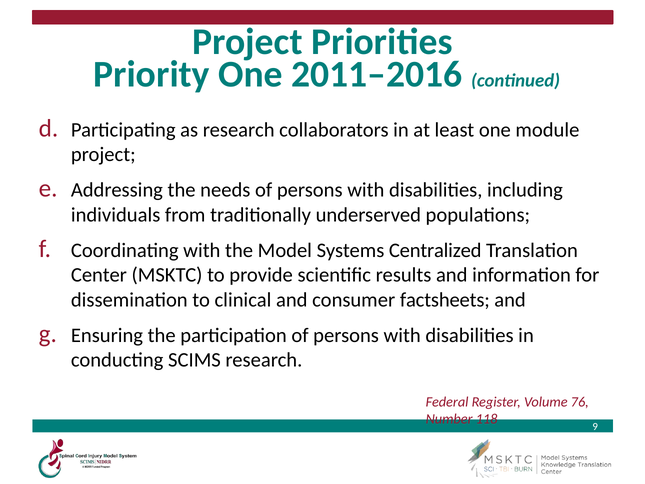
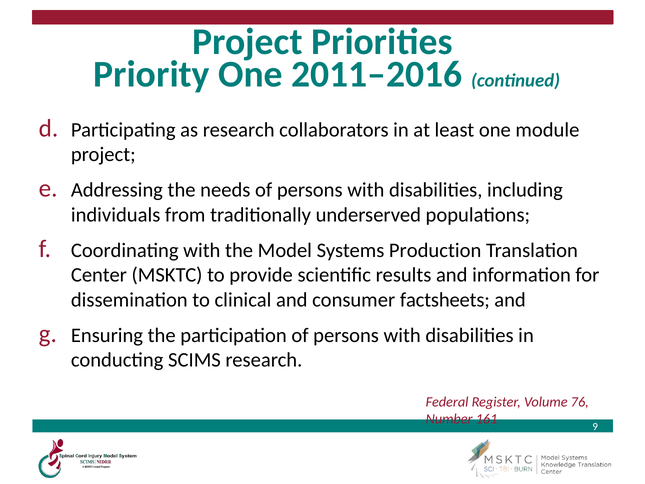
Centralized: Centralized -> Production
118: 118 -> 161
